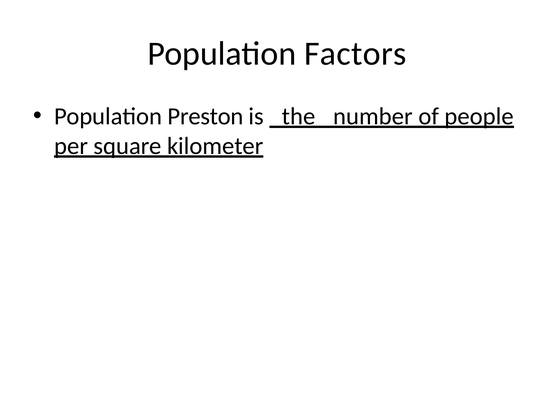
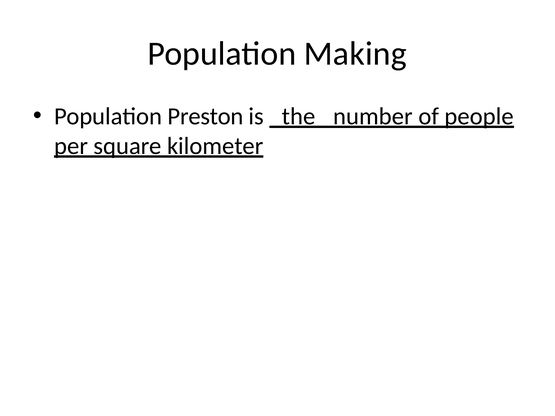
Factors: Factors -> Making
